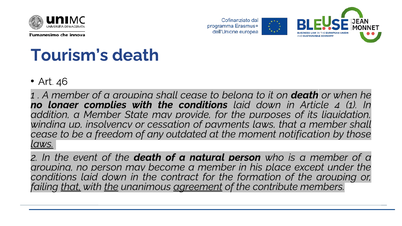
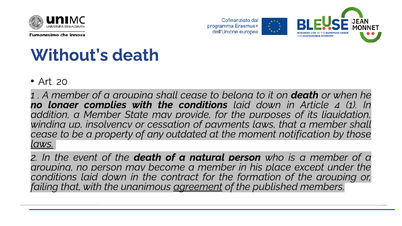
Tourism’s: Tourism’s -> Without’s
46: 46 -> 20
freedom: freedom -> property
that at (71, 187) underline: present -> none
the at (111, 187) underline: present -> none
contribute: contribute -> published
